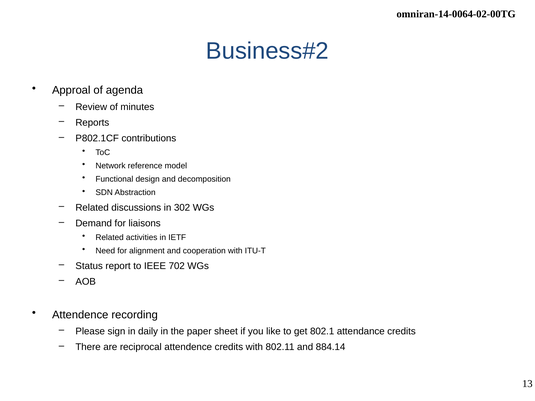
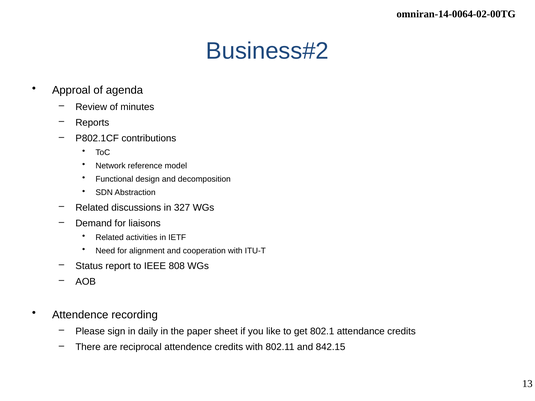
302: 302 -> 327
702: 702 -> 808
884.14: 884.14 -> 842.15
